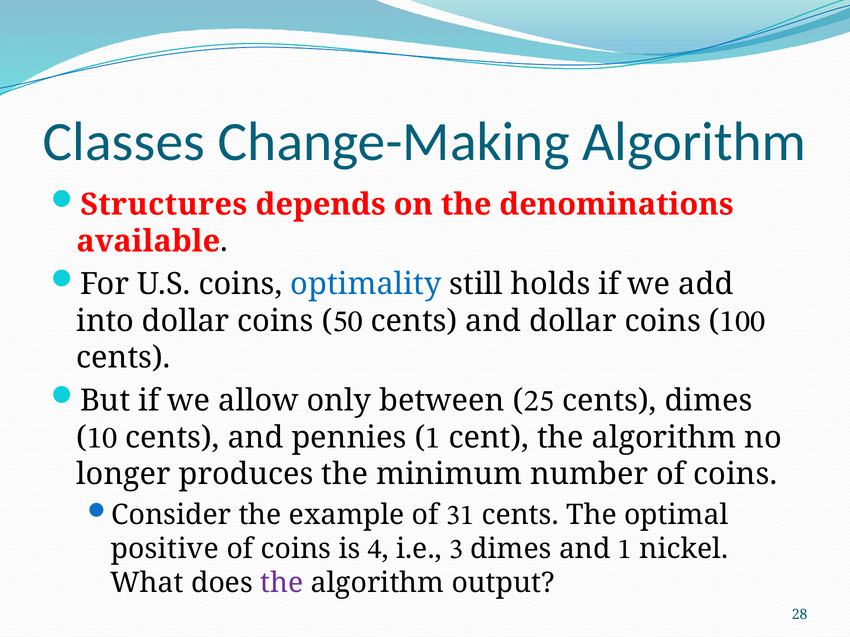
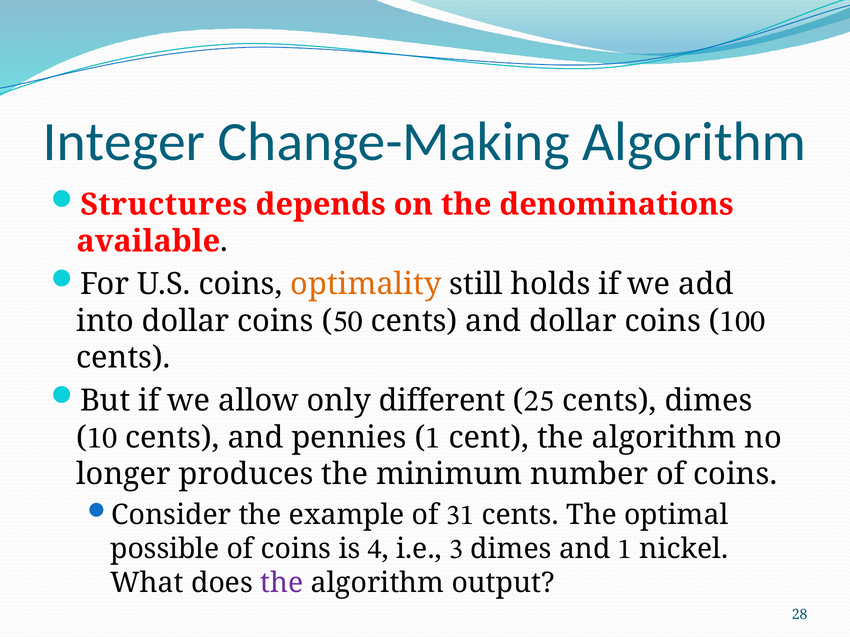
Classes: Classes -> Integer
optimality colour: blue -> orange
between: between -> different
positive: positive -> possible
